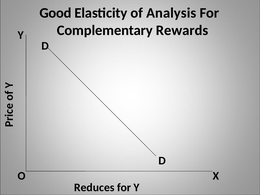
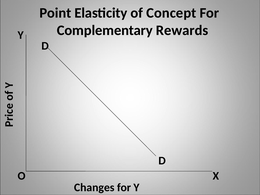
Good: Good -> Point
Analysis: Analysis -> Concept
Reduces: Reduces -> Changes
